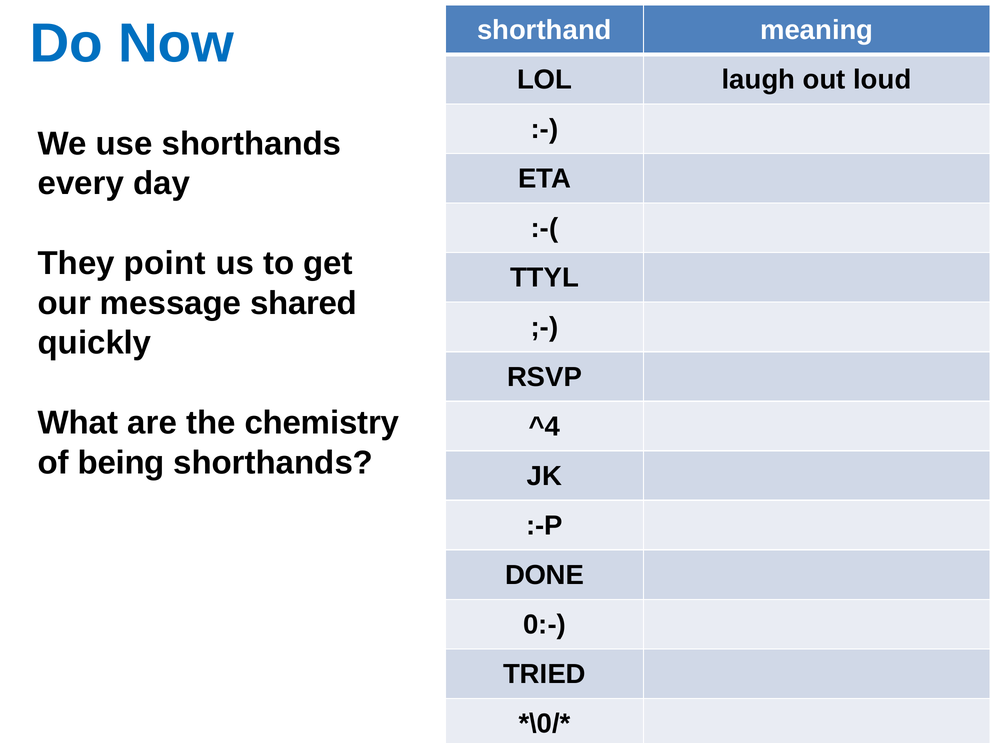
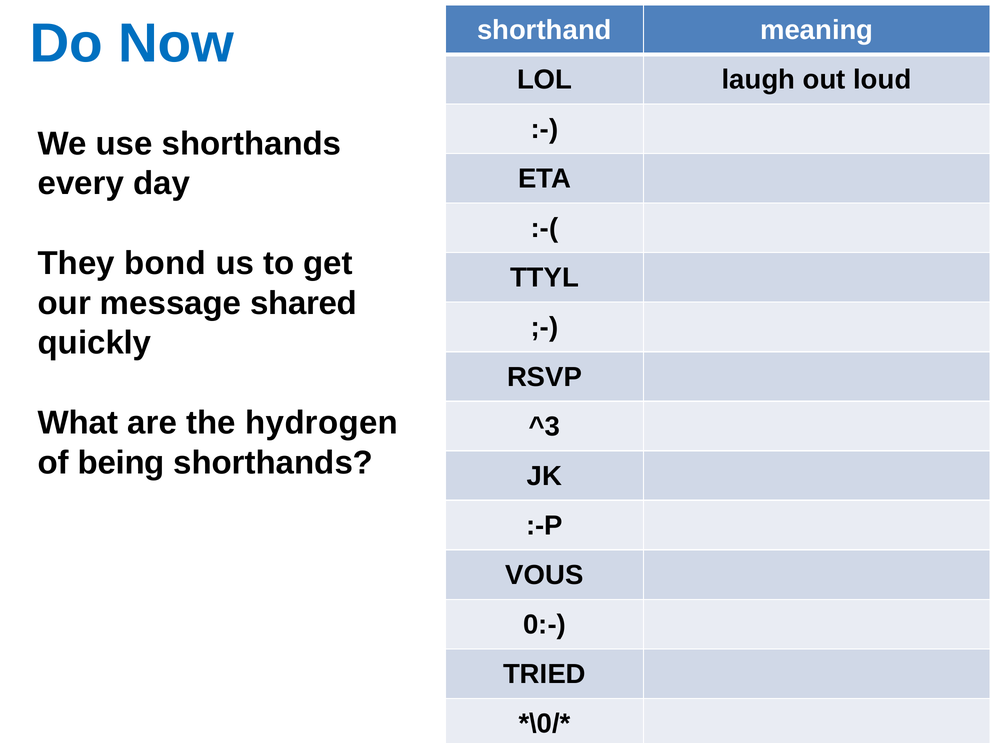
point: point -> bond
chemistry: chemistry -> hydrogen
^4: ^4 -> ^3
DONE: DONE -> VOUS
